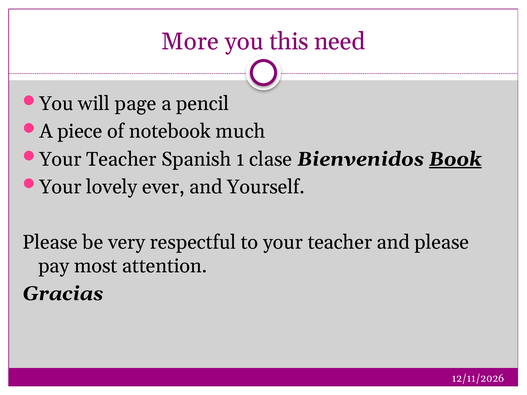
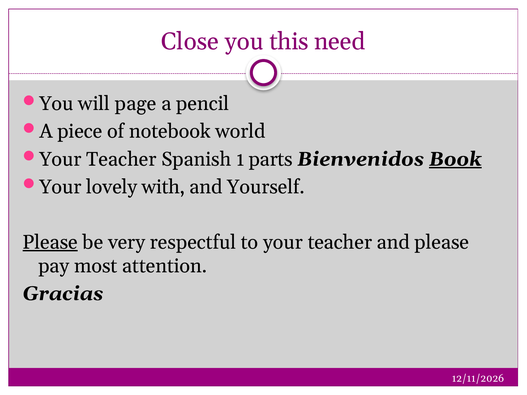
More: More -> Close
much: much -> world
clase: clase -> parts
ever: ever -> with
Please at (50, 242) underline: none -> present
